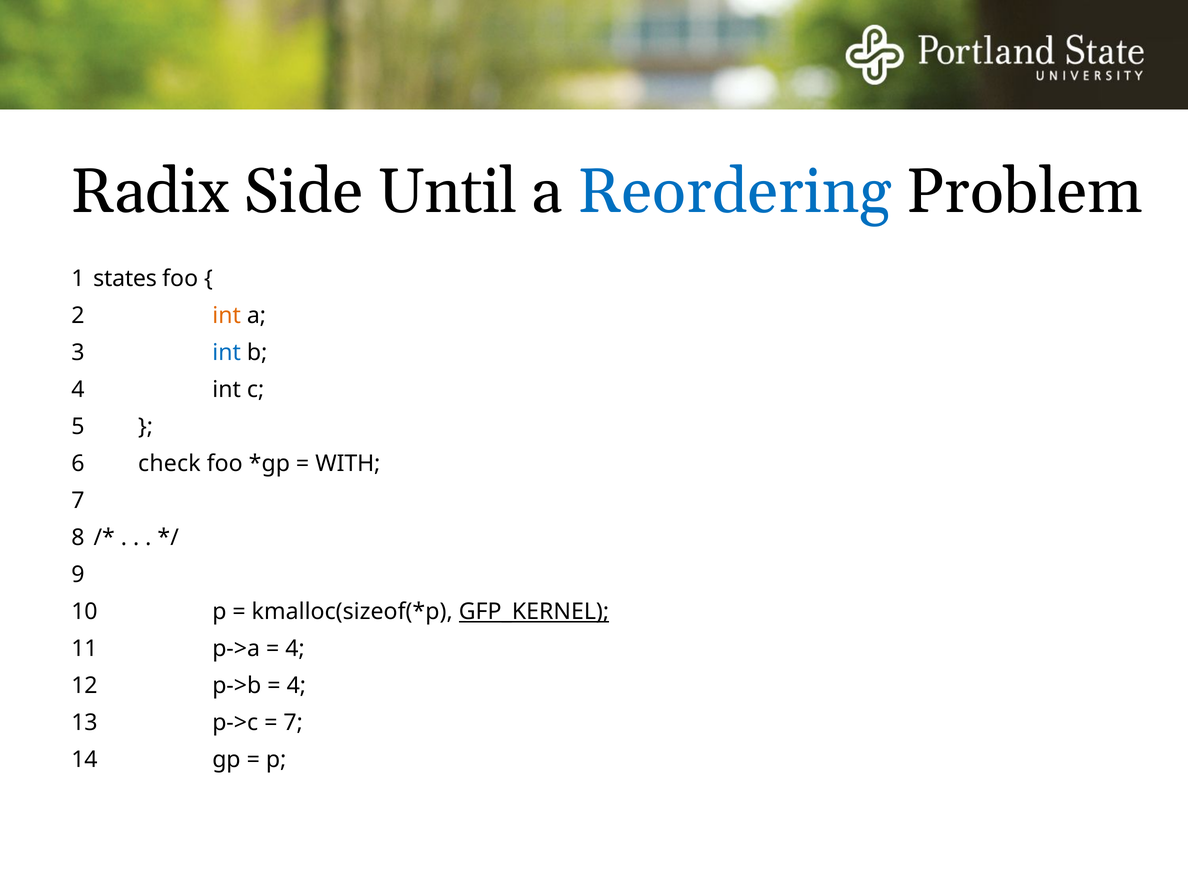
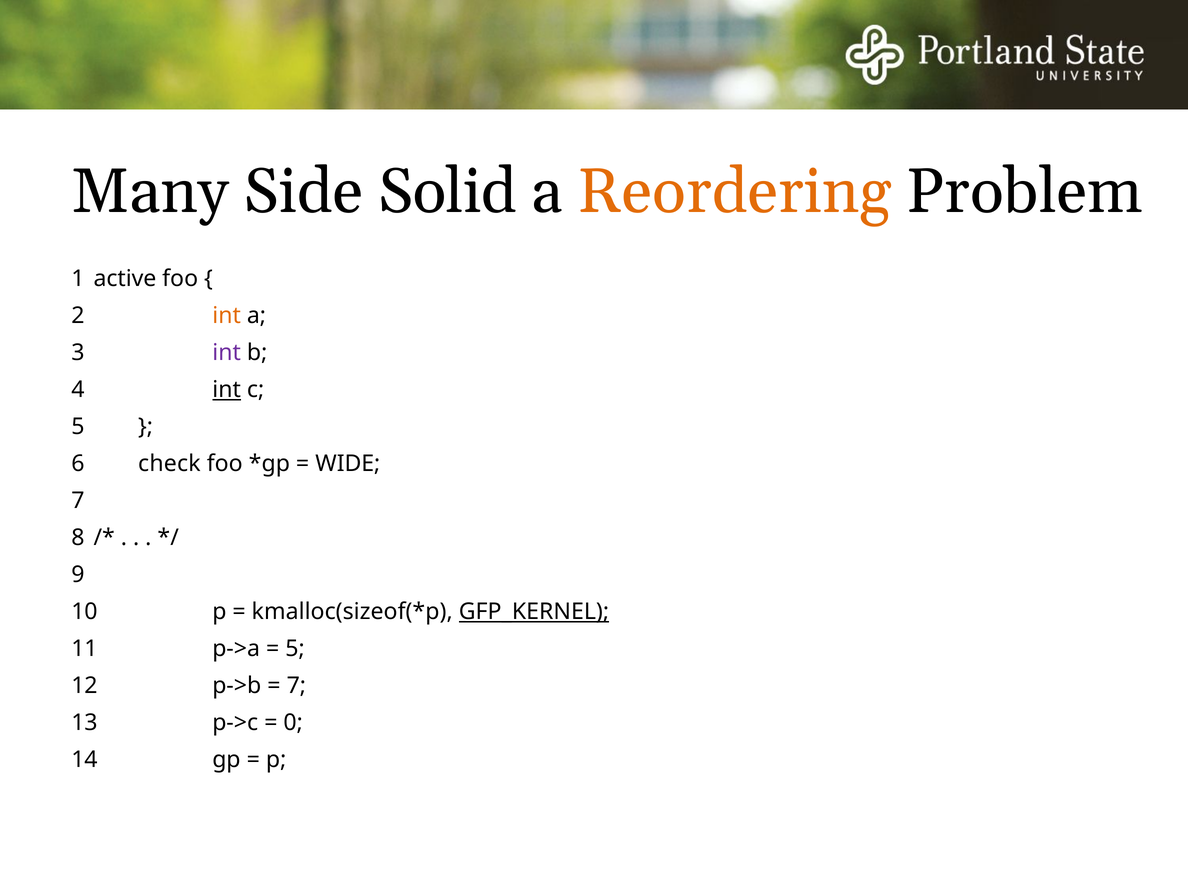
Radix: Radix -> Many
Until: Until -> Solid
Reordering colour: blue -> orange
states: states -> active
int at (227, 353) colour: blue -> purple
int at (227, 390) underline: none -> present
WITH: WITH -> WIDE
4 at (295, 649): 4 -> 5
4 at (296, 686): 4 -> 7
7 at (293, 723): 7 -> 0
